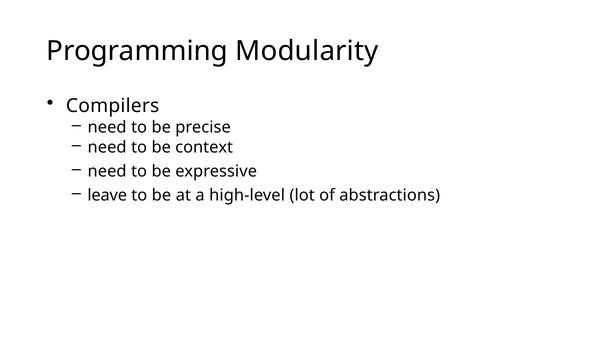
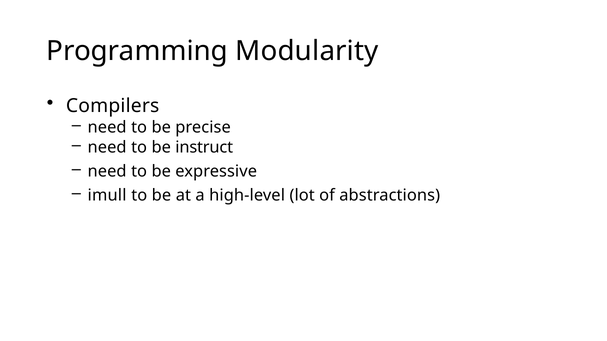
context: context -> instruct
leave: leave -> imull
